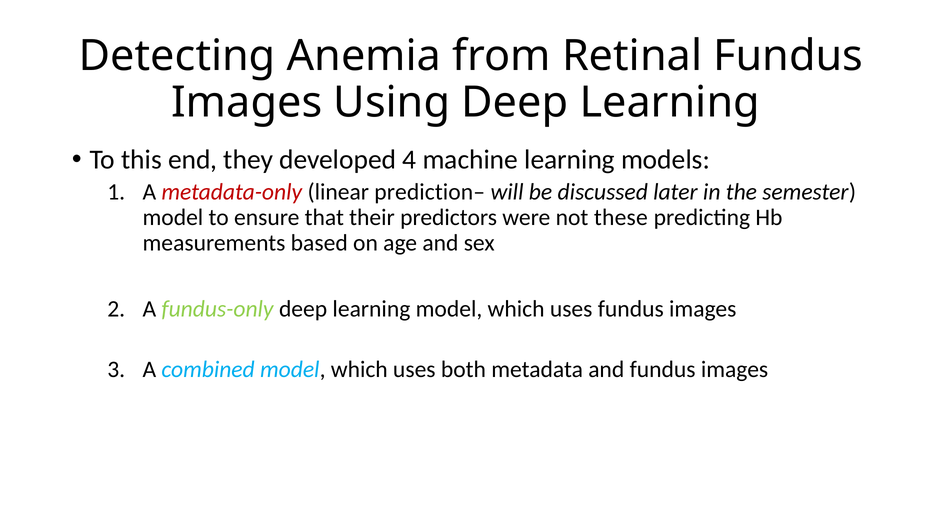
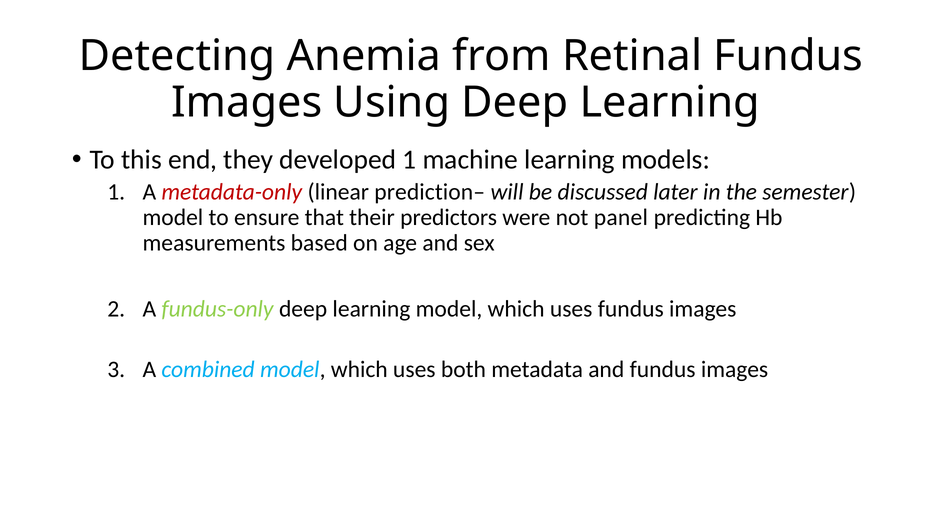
developed 4: 4 -> 1
these: these -> panel
